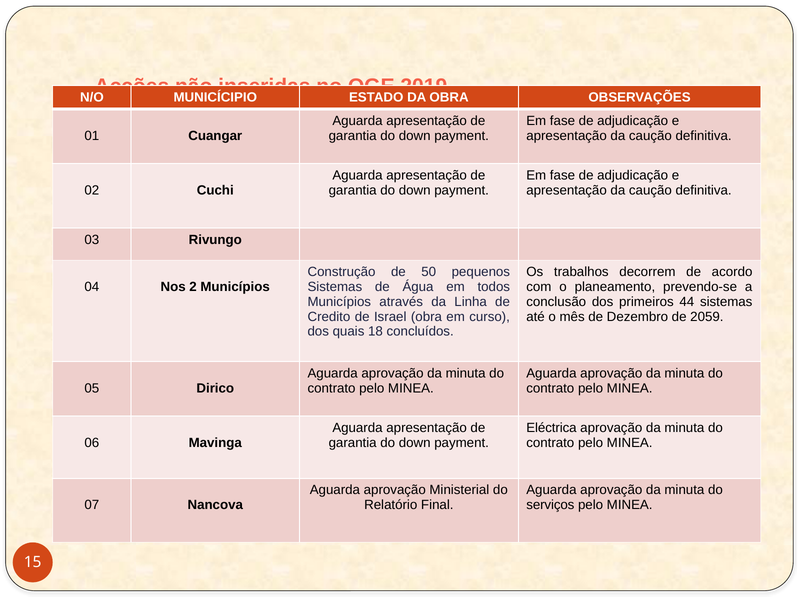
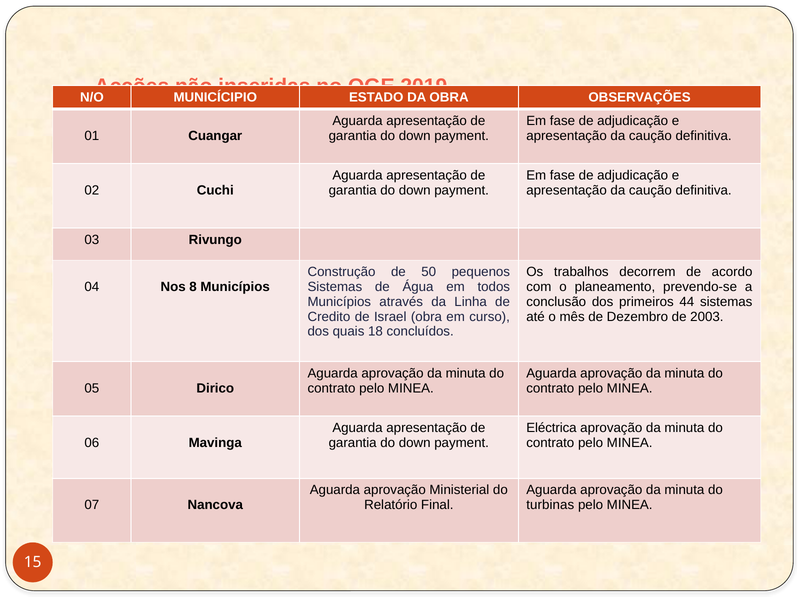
2: 2 -> 8
2059: 2059 -> 2003
serviços: serviços -> turbinas
